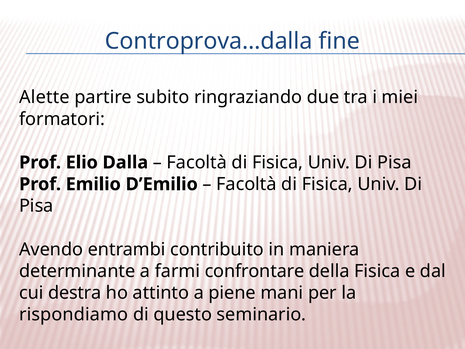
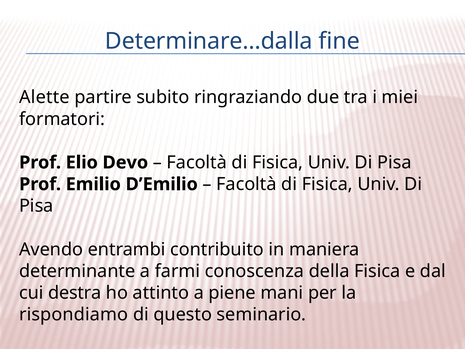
Controprova…dalla: Controprova…dalla -> Determinare…dalla
Dalla: Dalla -> Devo
confrontare: confrontare -> conoscenza
